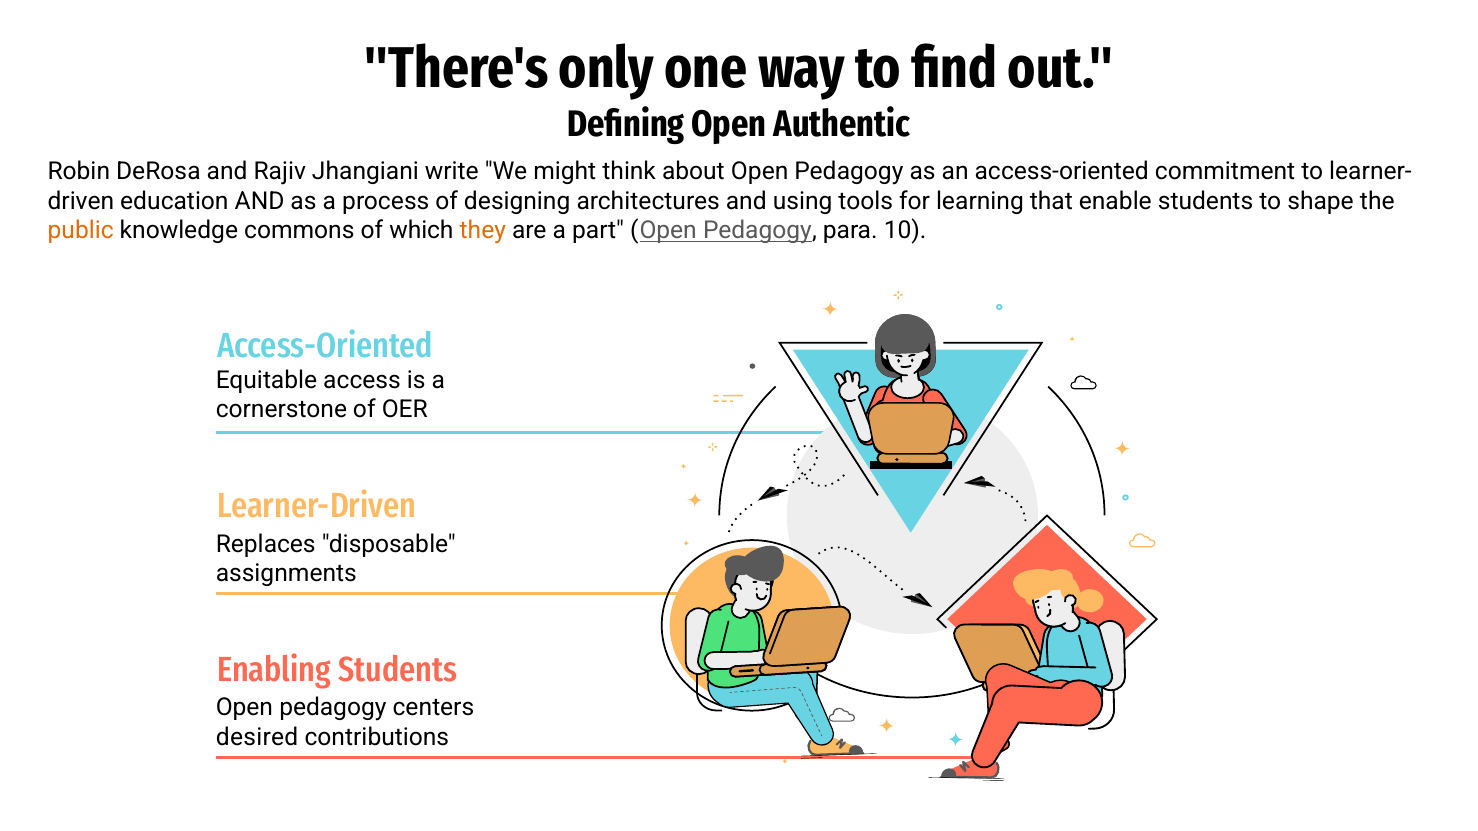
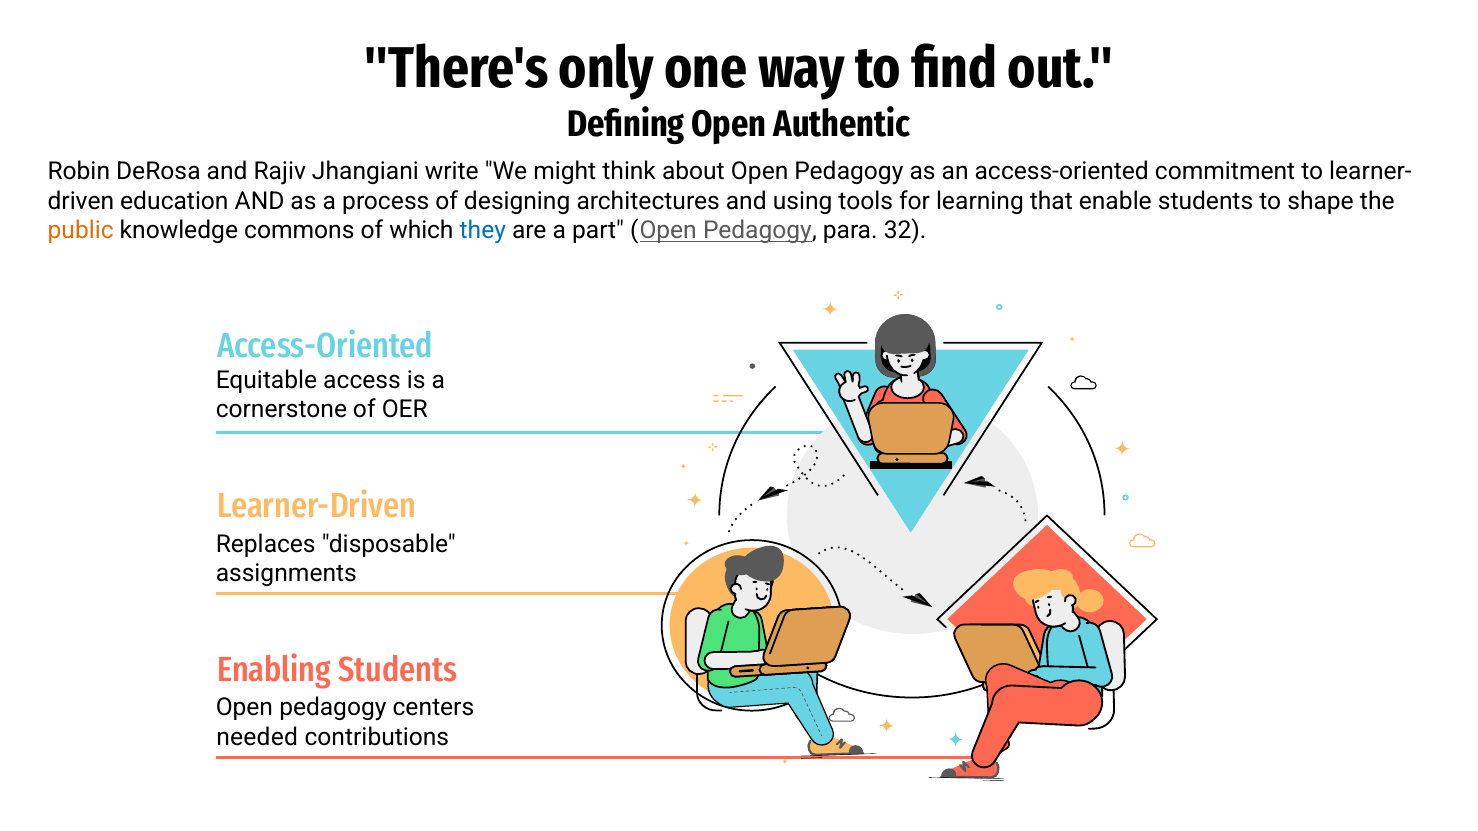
they colour: orange -> blue
10: 10 -> 32
desired: desired -> needed
